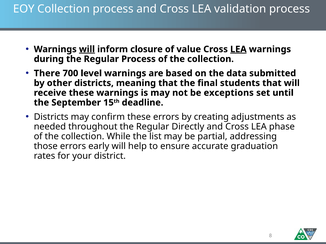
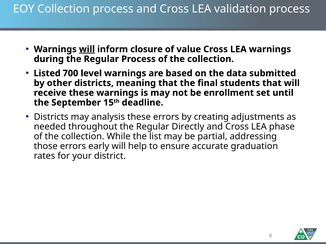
LEA at (238, 49) underline: present -> none
There: There -> Listed
exceptions: exceptions -> enrollment
confirm: confirm -> analysis
